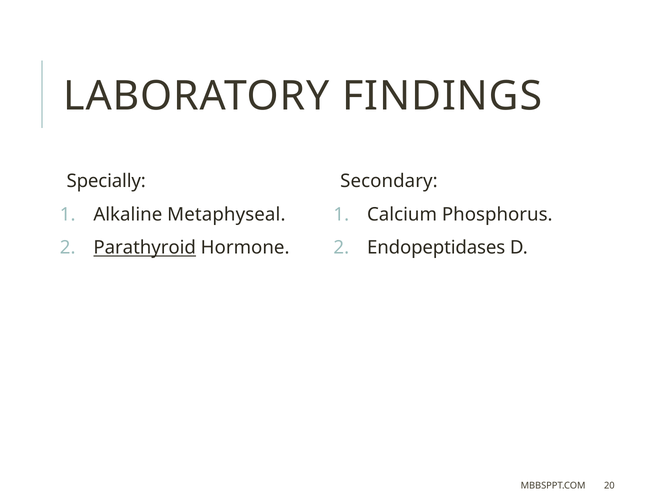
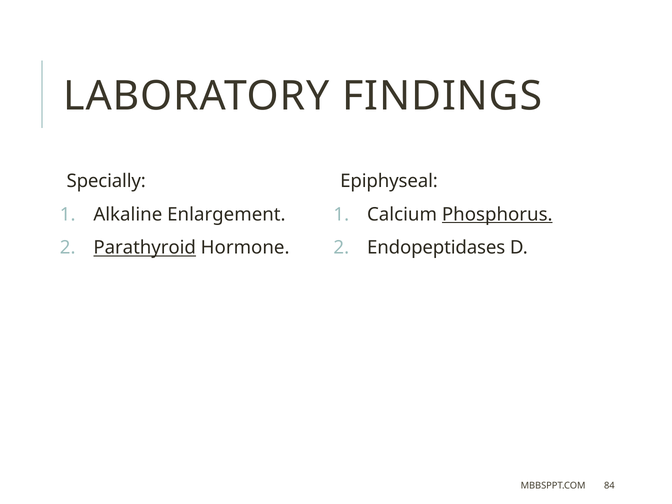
Secondary: Secondary -> Epiphyseal
Metaphyseal: Metaphyseal -> Enlargement
Phosphorus underline: none -> present
20: 20 -> 84
